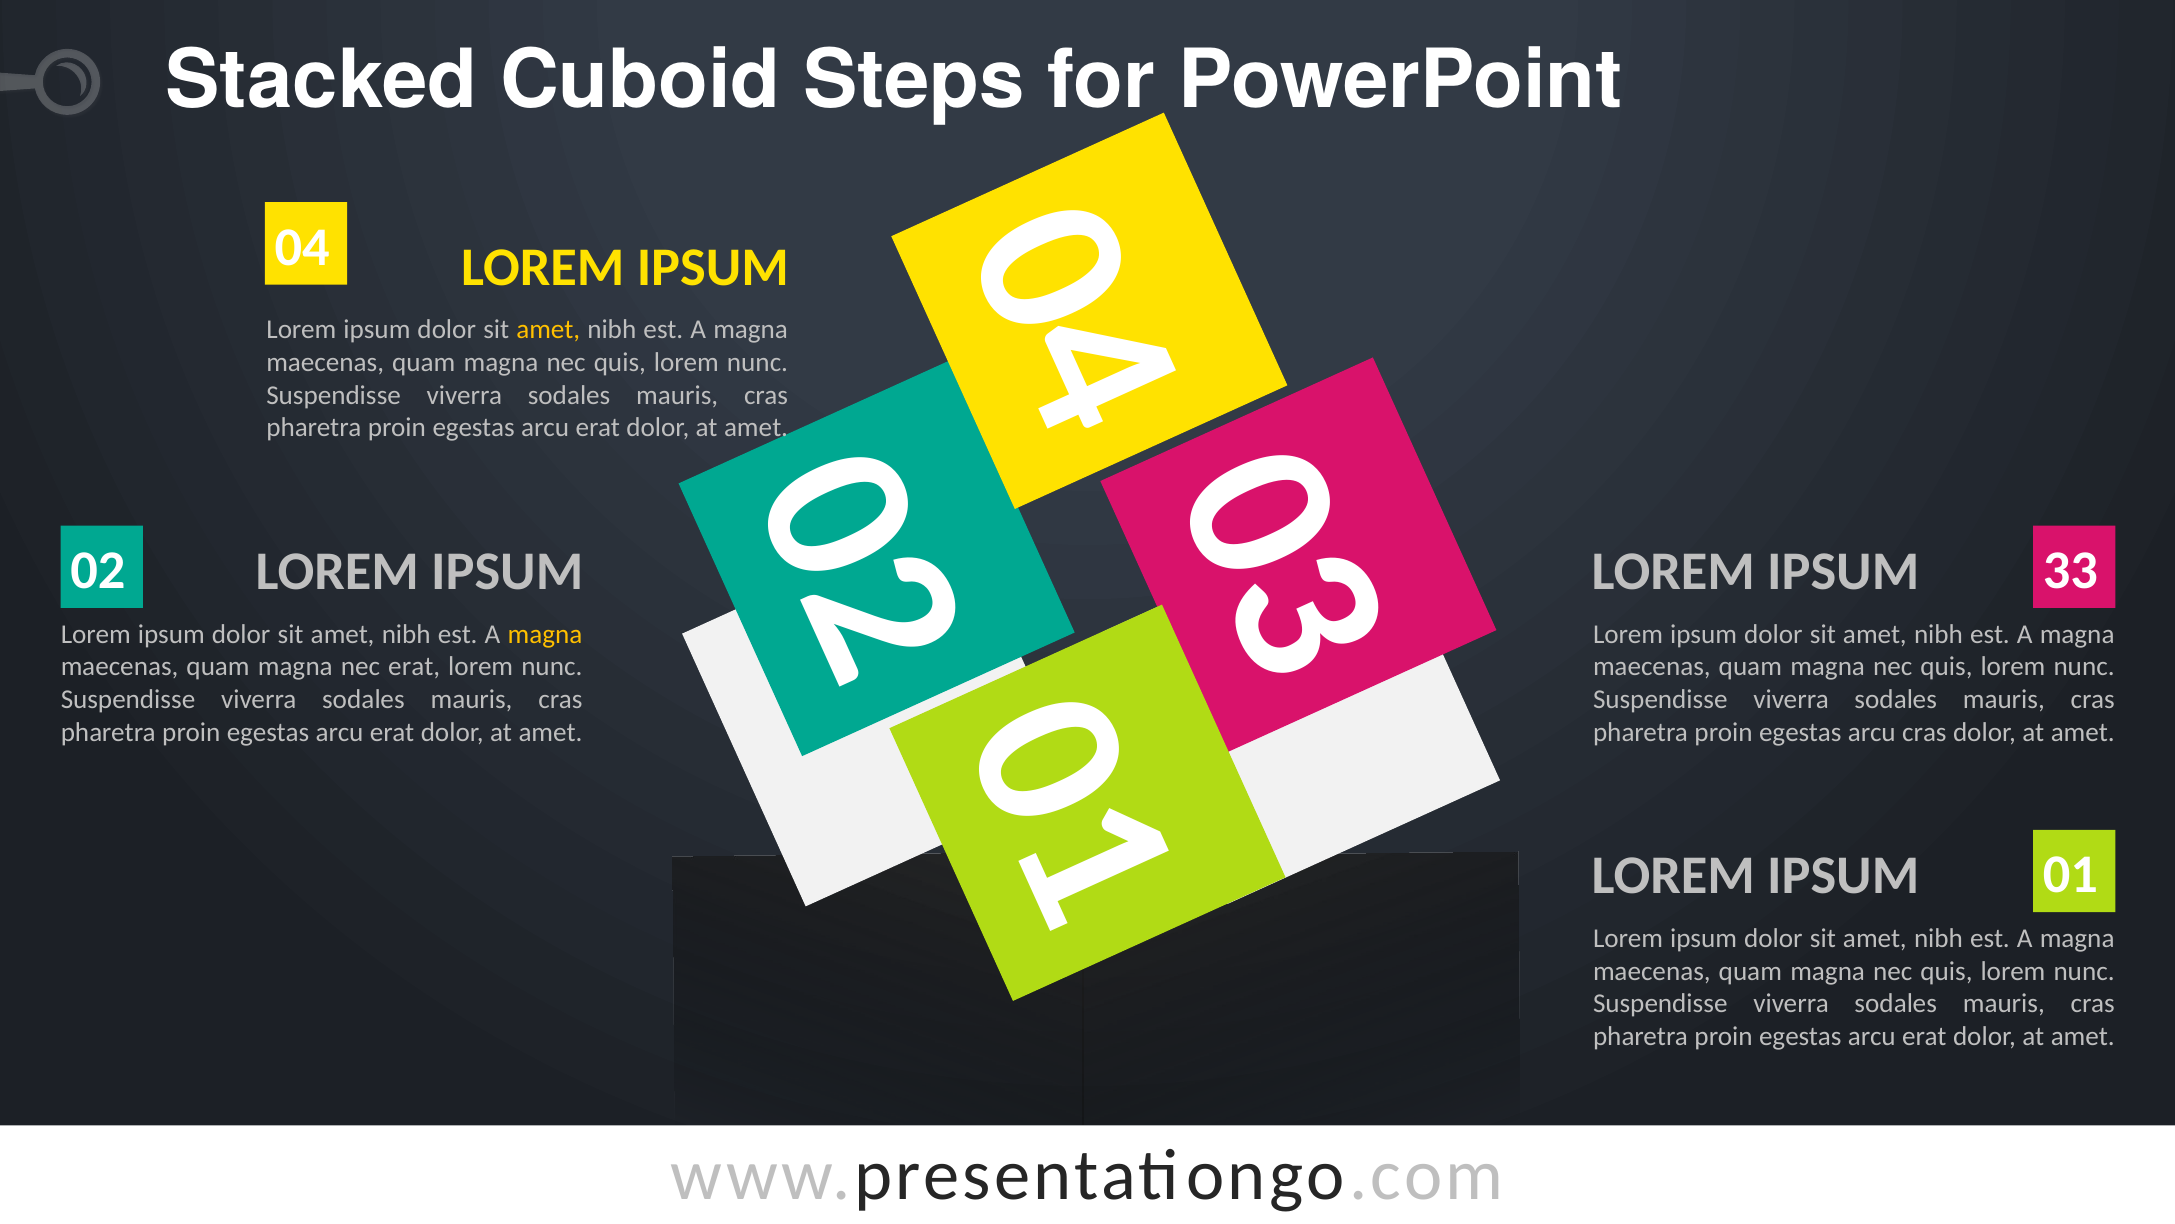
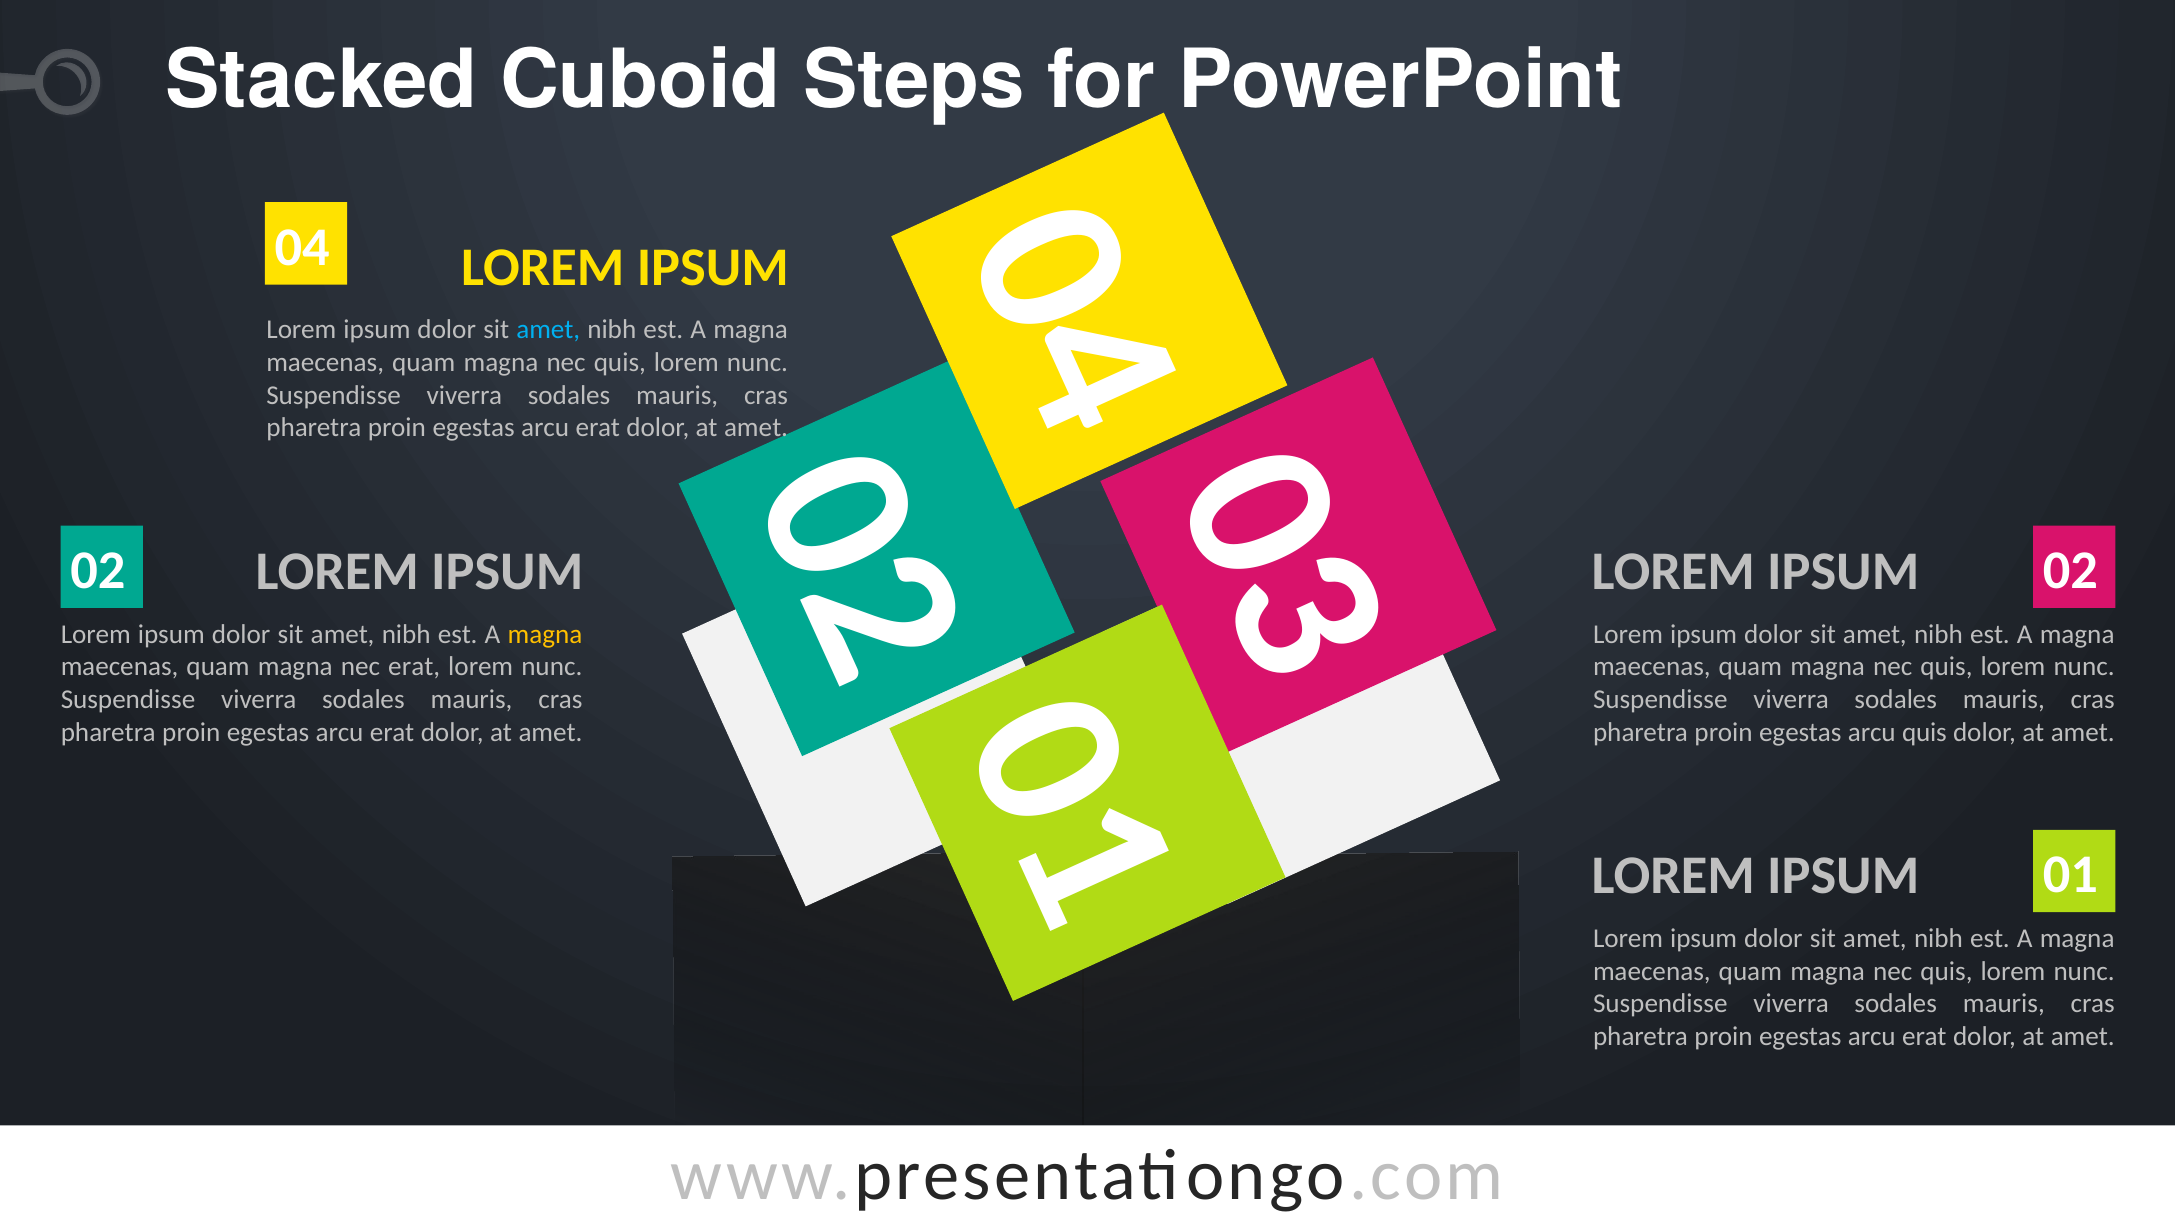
amet at (548, 330) colour: yellow -> light blue
02 33: 33 -> 02
arcu cras: cras -> quis
